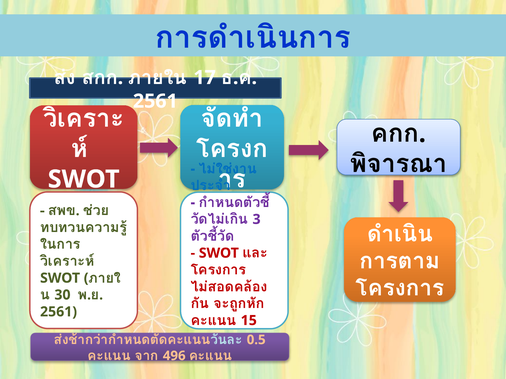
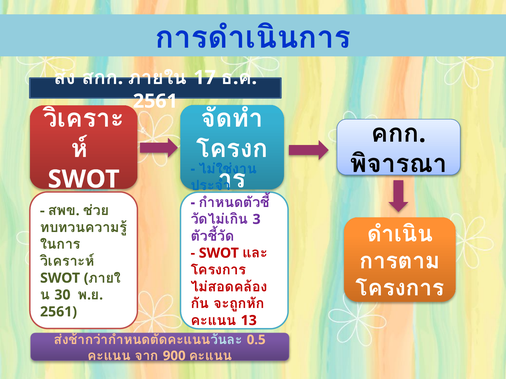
15: 15 -> 13
496: 496 -> 900
